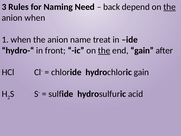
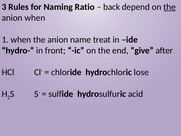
Need: Need -> Ratio
the at (104, 50) underline: present -> none
end gain: gain -> give
hydrochloric gain: gain -> lose
